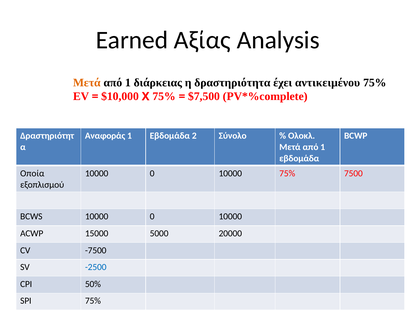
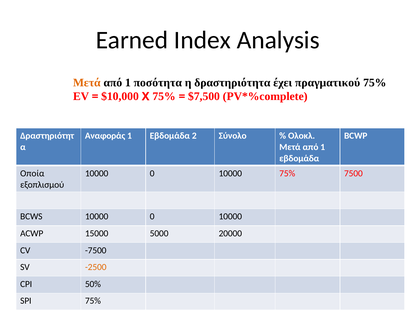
Αξίας: Αξίας -> Index
διάρκειας: διάρκειας -> ποσότητα
αντικειμένου: αντικειμένου -> πραγματικού
-2500 colour: blue -> orange
